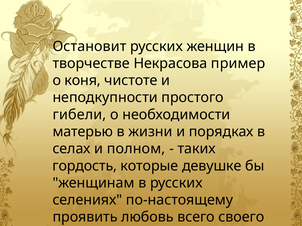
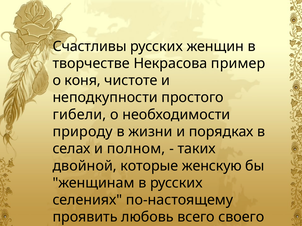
Остановит: Остановит -> Счастливы
матерью: матерью -> природу
гордость: гордость -> двойной
девушке: девушке -> женскую
